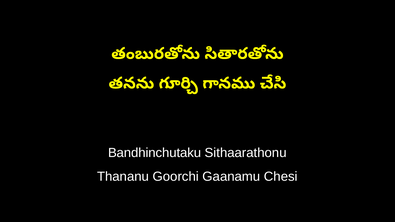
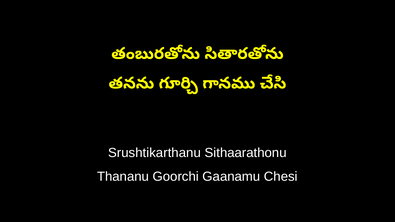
Bandhinchutaku: Bandhinchutaku -> Srushtikarthanu
